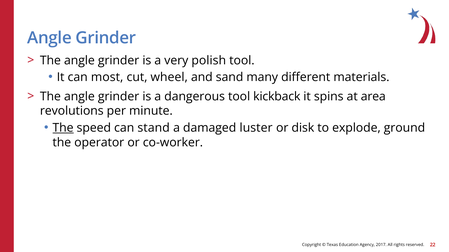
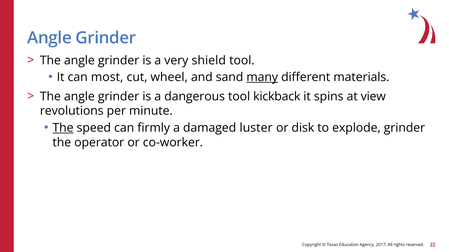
polish: polish -> shield
many underline: none -> present
area: area -> view
stand: stand -> firmly
explode ground: ground -> grinder
